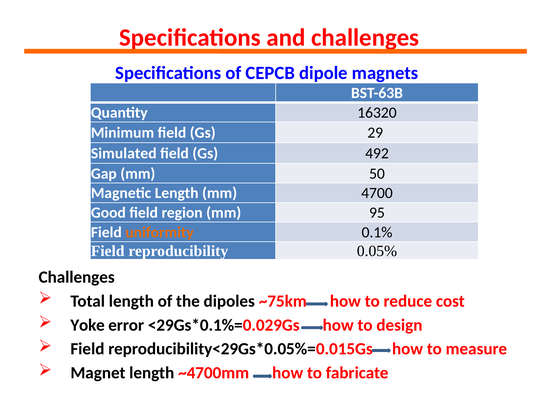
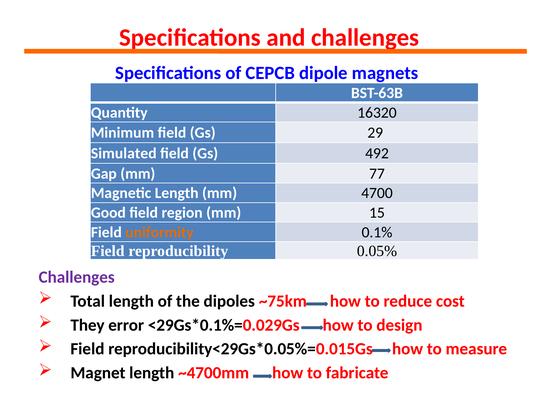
50: 50 -> 77
95: 95 -> 15
Challenges at (77, 277) colour: black -> purple
Yoke: Yoke -> They
